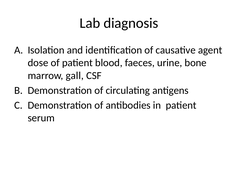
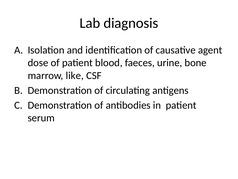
gall: gall -> like
